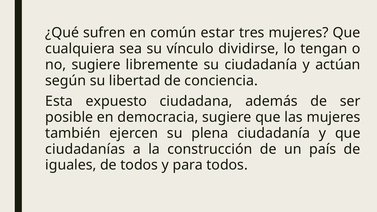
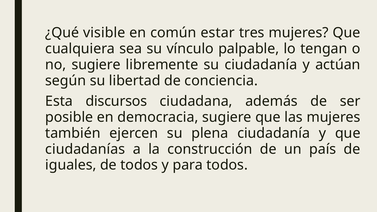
sufren: sufren -> visible
dividirse: dividirse -> palpable
expuesto: expuesto -> discursos
